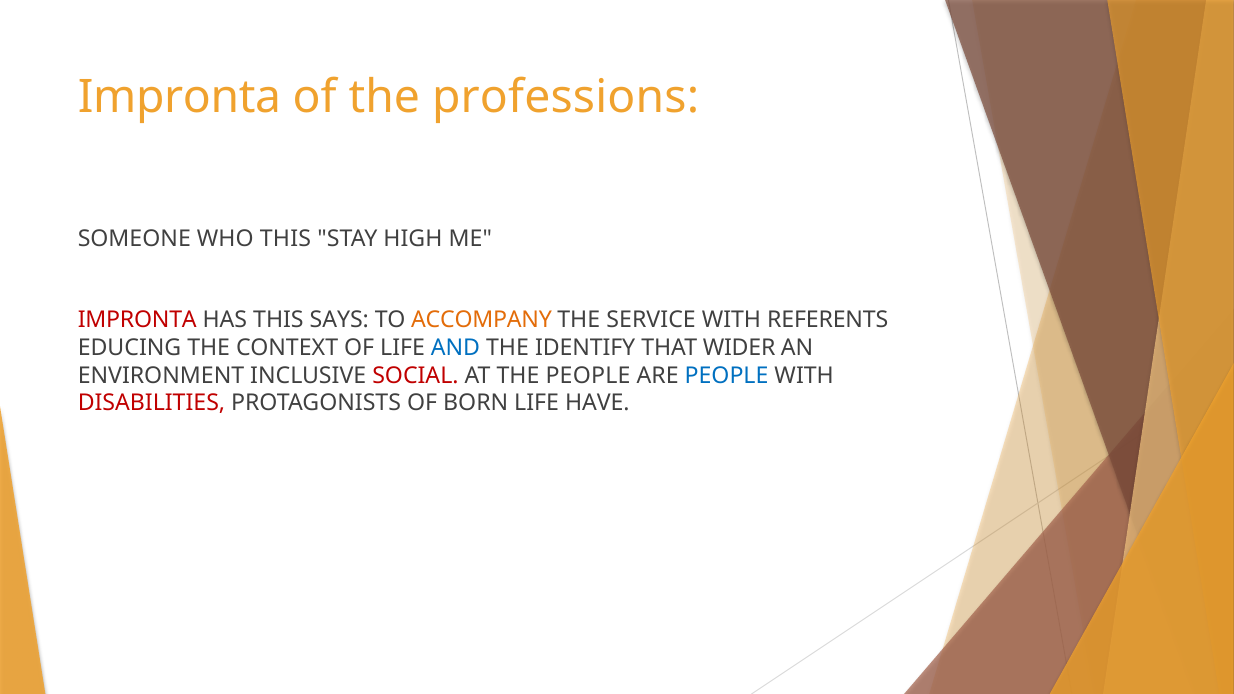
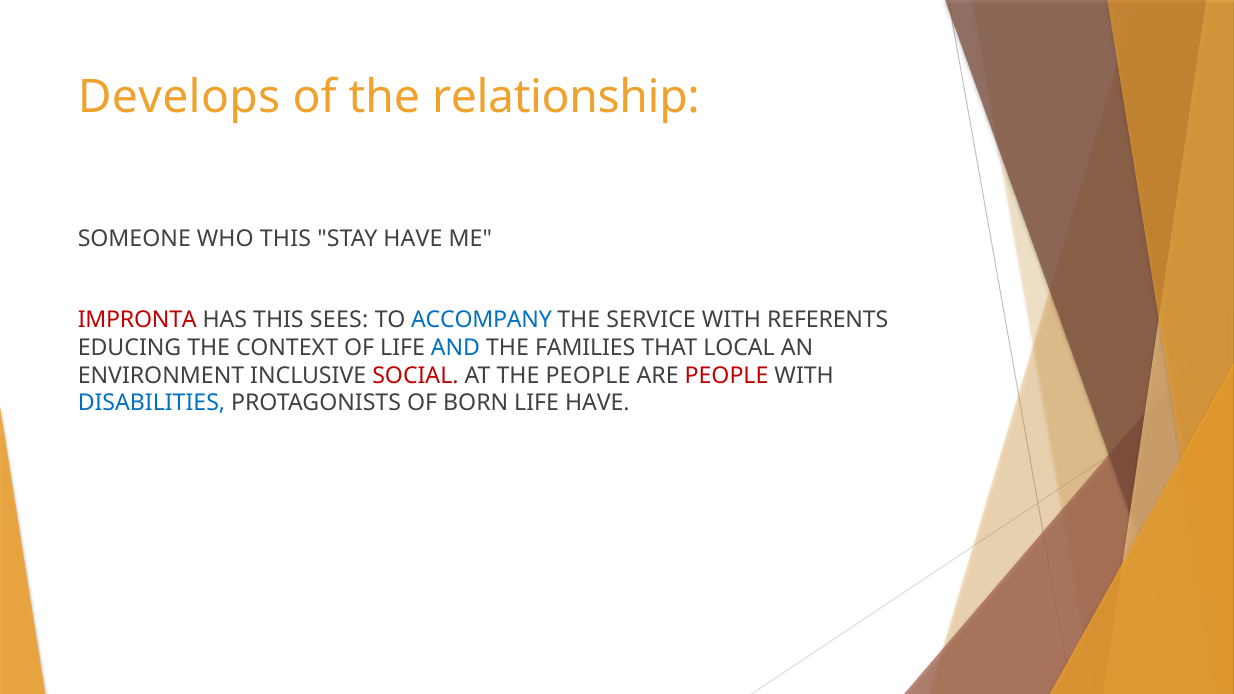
Impronta at (179, 97): Impronta -> Develops
professions: professions -> relationship
STAY HIGH: HIGH -> HAVE
SAYS: SAYS -> SEES
ACCOMPANY colour: orange -> blue
IDENTIFY: IDENTIFY -> FAMILIES
WIDER: WIDER -> LOCAL
PEOPLE at (727, 376) colour: blue -> red
DISABILITIES colour: red -> blue
